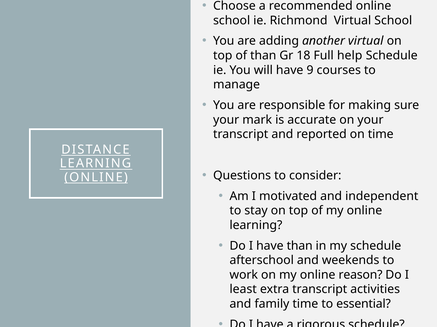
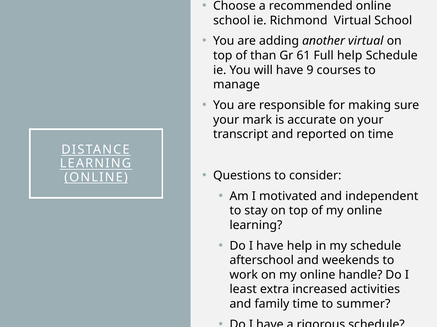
18: 18 -> 61
have than: than -> help
reason: reason -> handle
extra transcript: transcript -> increased
essential: essential -> summer
